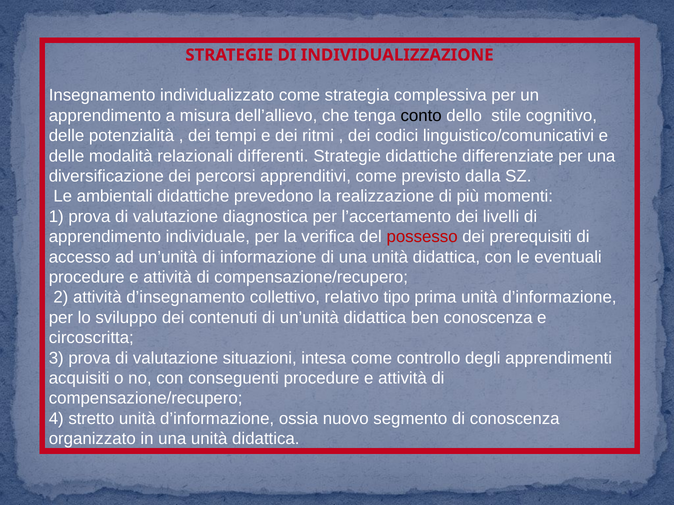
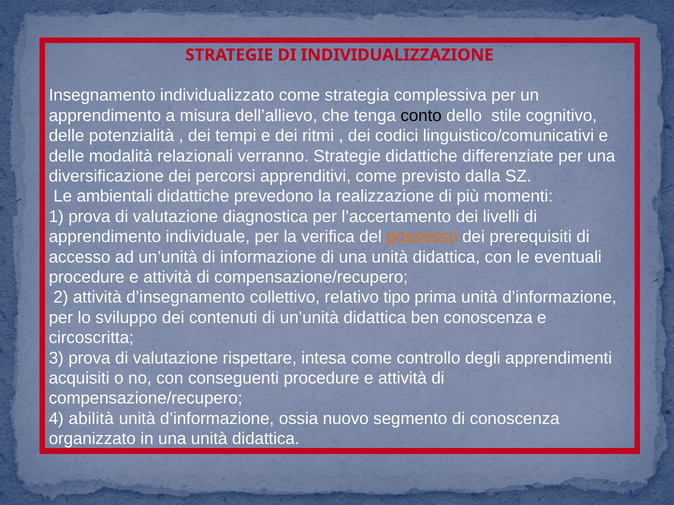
differenti: differenti -> verranno
possesso colour: red -> orange
situazioni: situazioni -> rispettare
stretto: stretto -> abilità
